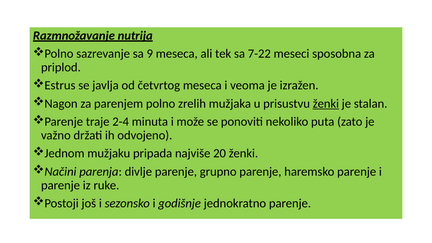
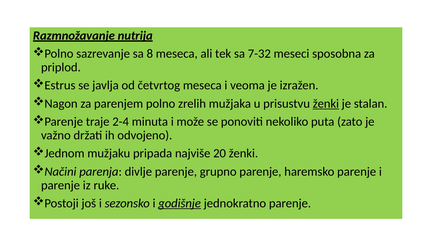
9: 9 -> 8
7-22: 7-22 -> 7-32
godišnje underline: none -> present
